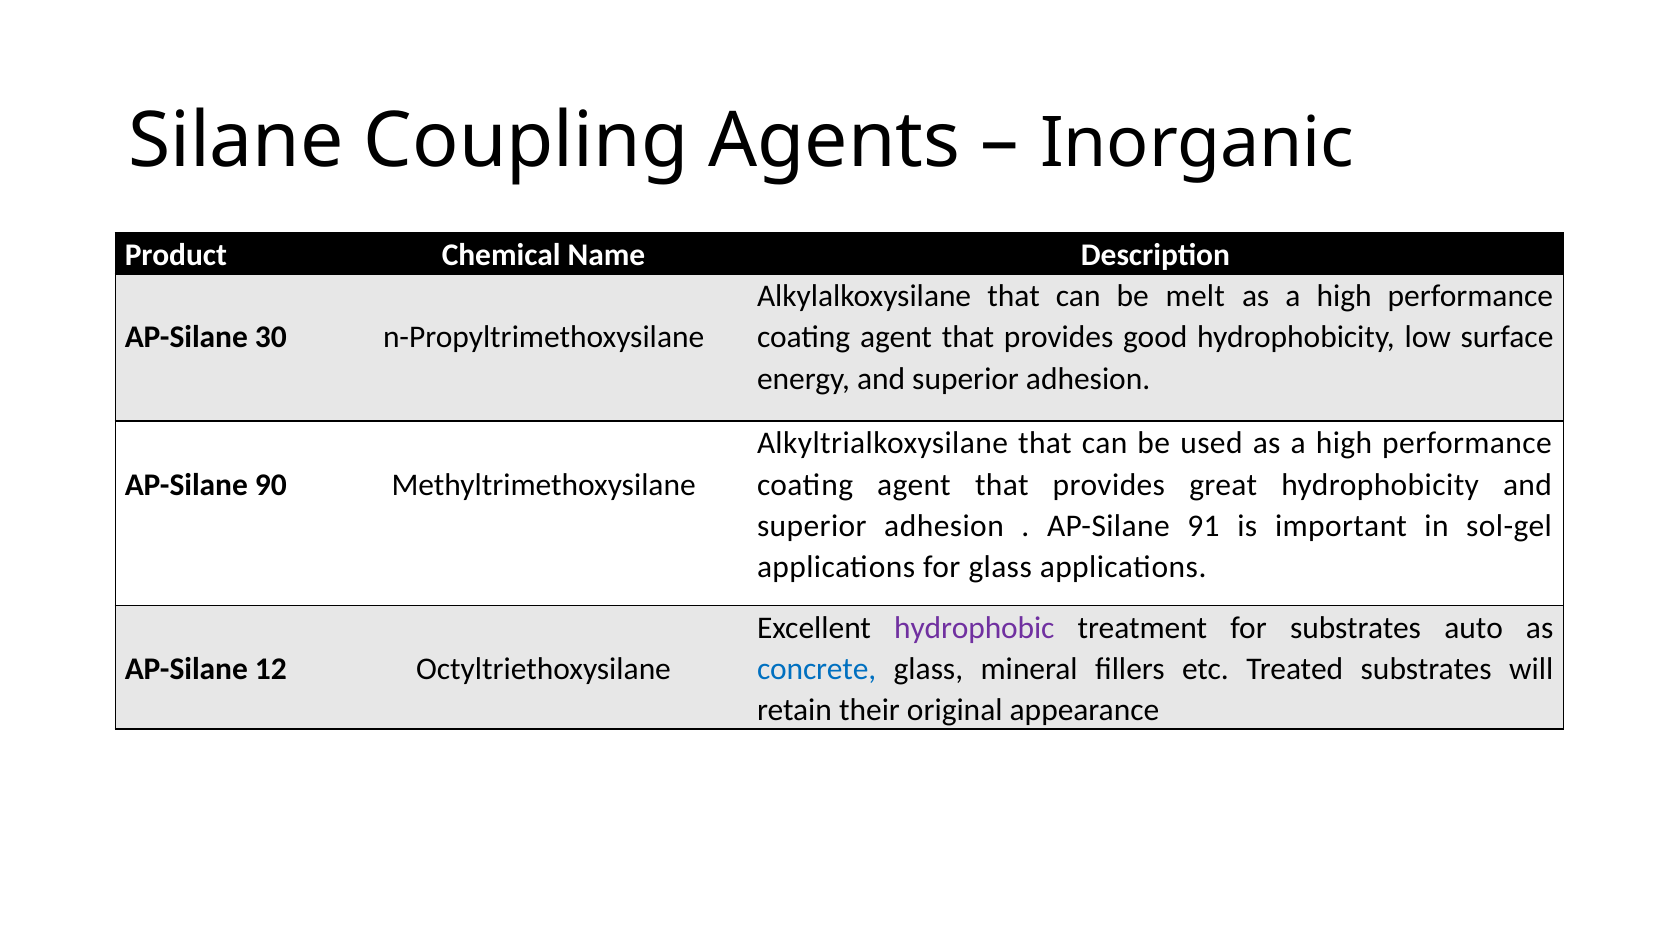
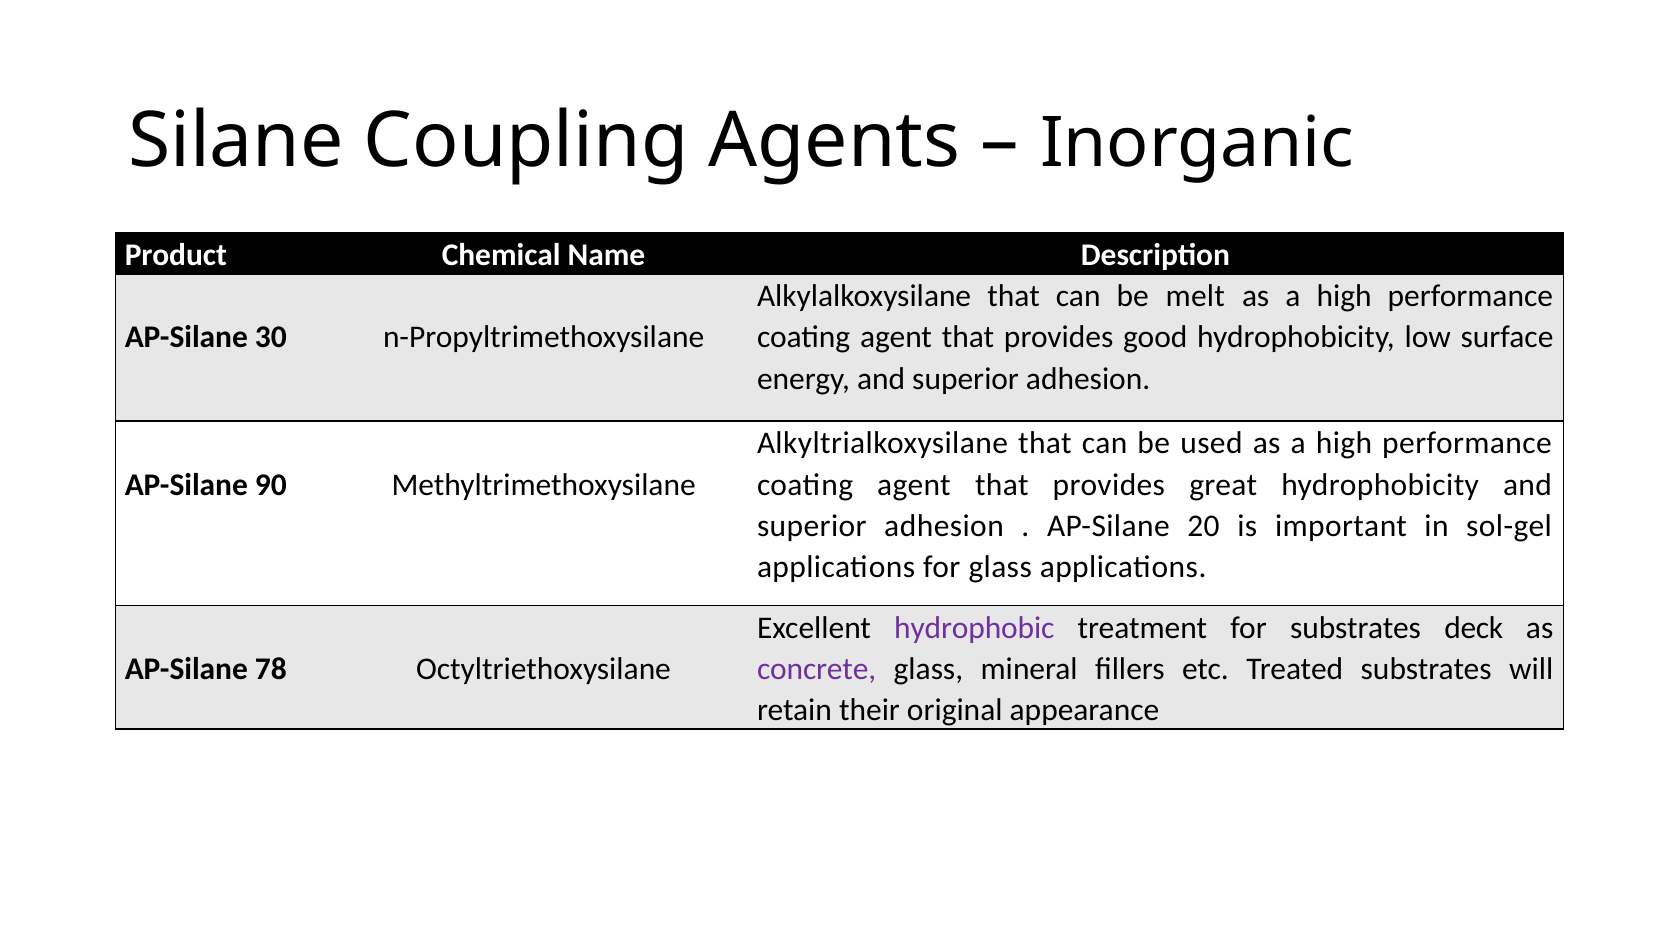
91: 91 -> 20
auto: auto -> deck
12: 12 -> 78
concrete colour: blue -> purple
